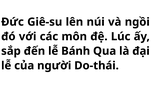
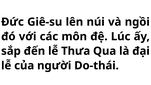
Bánh: Bánh -> Thưa
